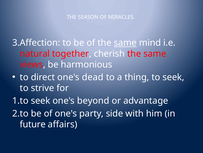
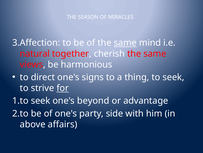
dead: dead -> signs
for underline: none -> present
future: future -> above
